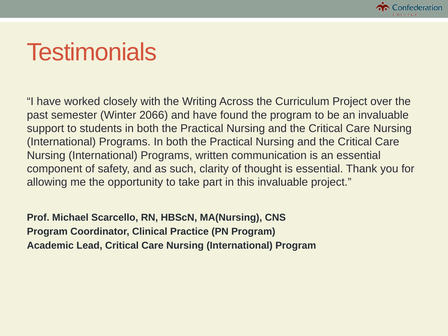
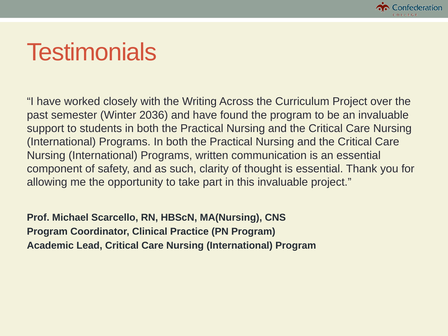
2066: 2066 -> 2036
